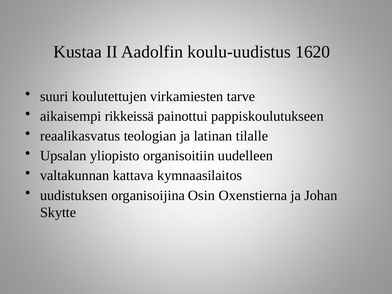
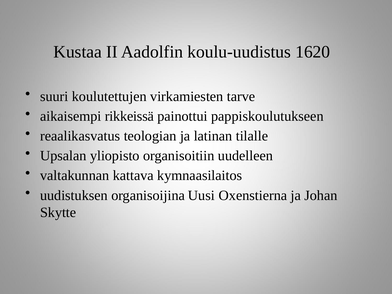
Osin: Osin -> Uusi
